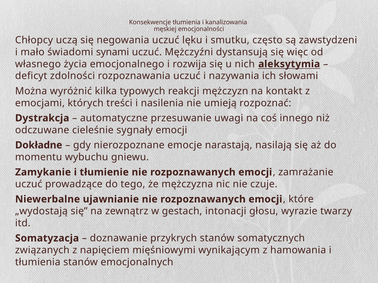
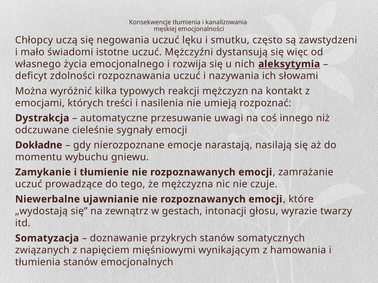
synami: synami -> istotne
